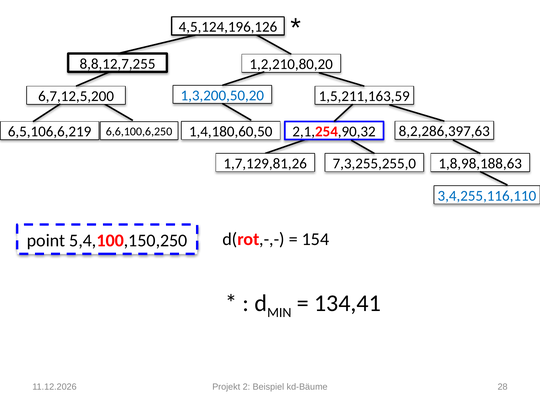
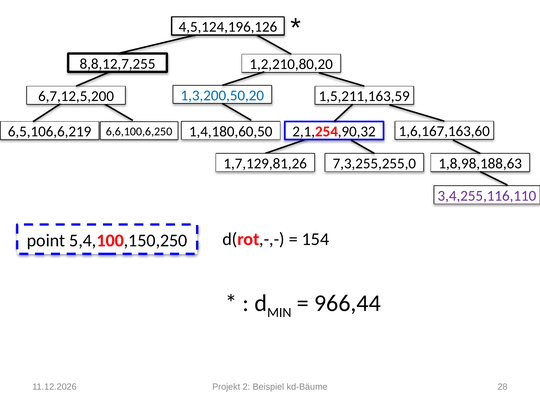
8,2,286,397,63: 8,2,286,397,63 -> 1,6,167,163,60
3,4,255,116,110 colour: blue -> purple
134,41: 134,41 -> 966,44
